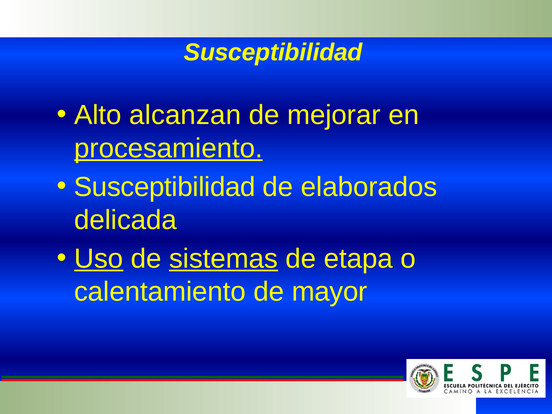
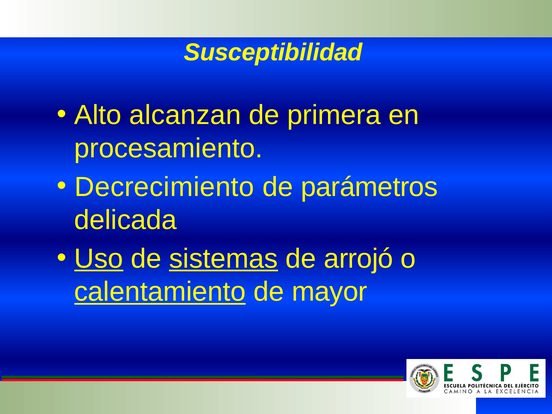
mejorar: mejorar -> primera
procesamiento underline: present -> none
Susceptibilidad at (165, 187): Susceptibilidad -> Decrecimiento
elaborados: elaborados -> parámetros
etapa: etapa -> arrojó
calentamiento underline: none -> present
